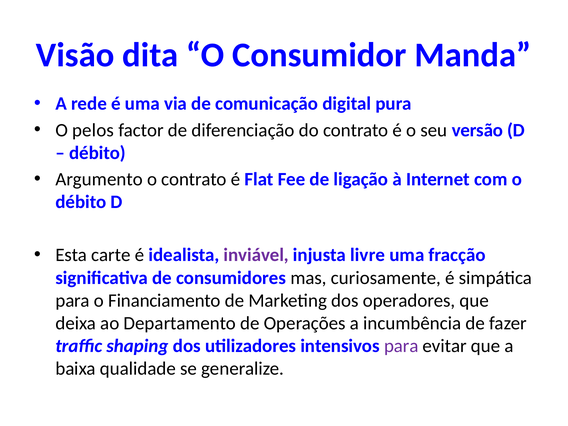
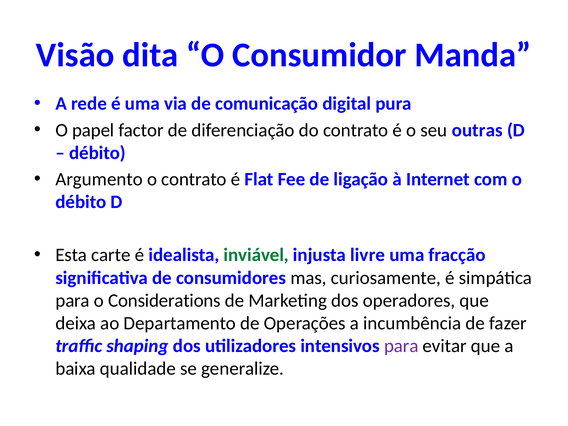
pelos: pelos -> papel
versão: versão -> outras
inviável colour: purple -> green
Financiamento: Financiamento -> Considerations
